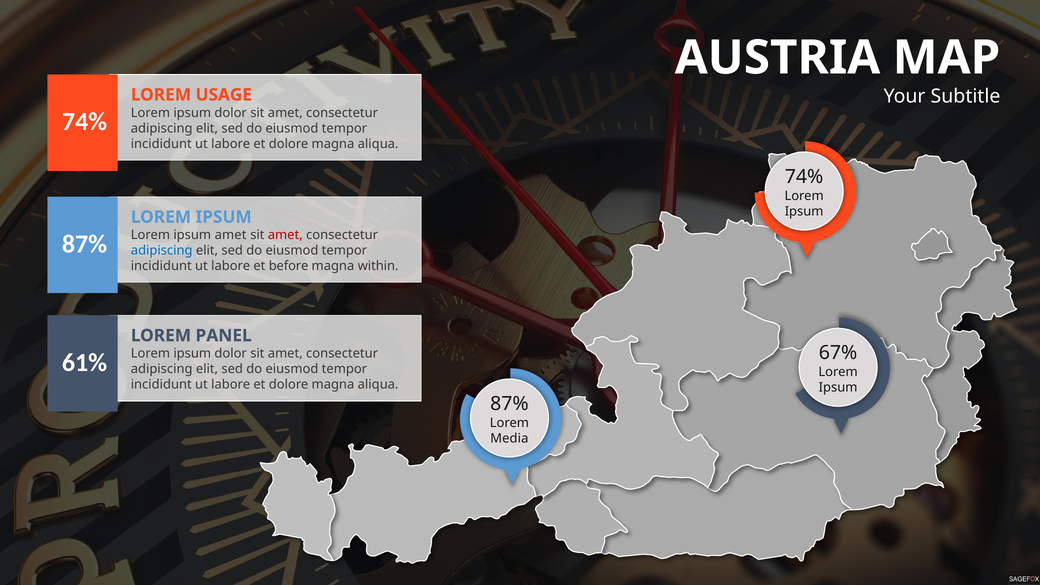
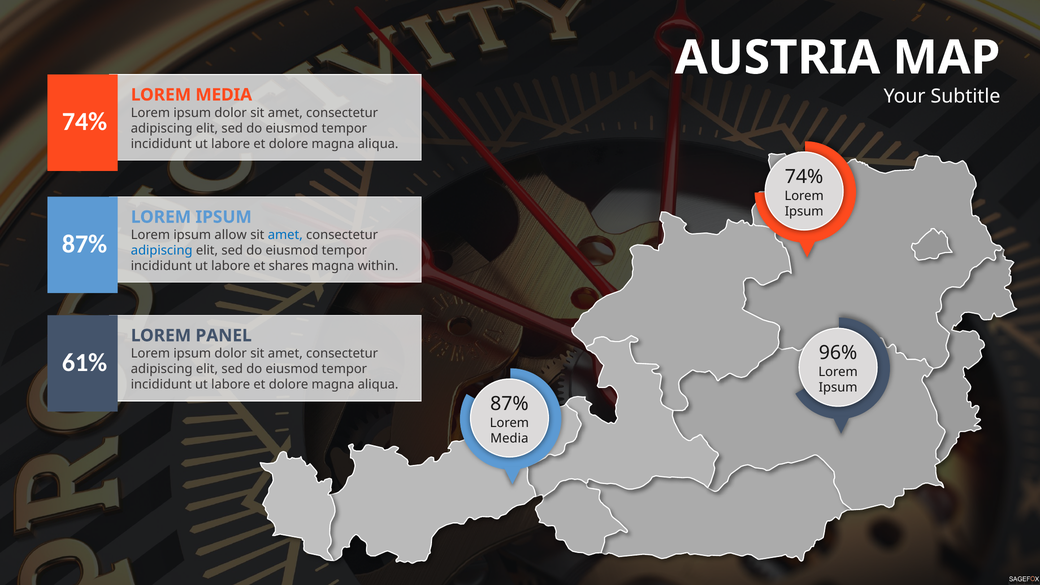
USAGE at (224, 95): USAGE -> MEDIA
ipsum amet: amet -> allow
amet at (285, 235) colour: red -> blue
before: before -> shares
67%: 67% -> 96%
